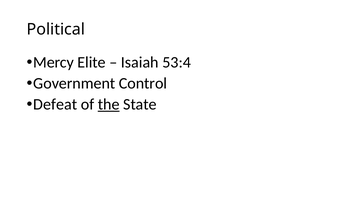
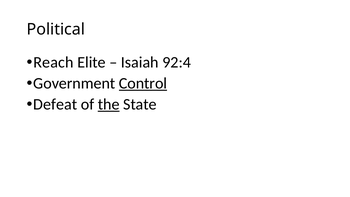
Mercy: Mercy -> Reach
53:4: 53:4 -> 92:4
Control underline: none -> present
